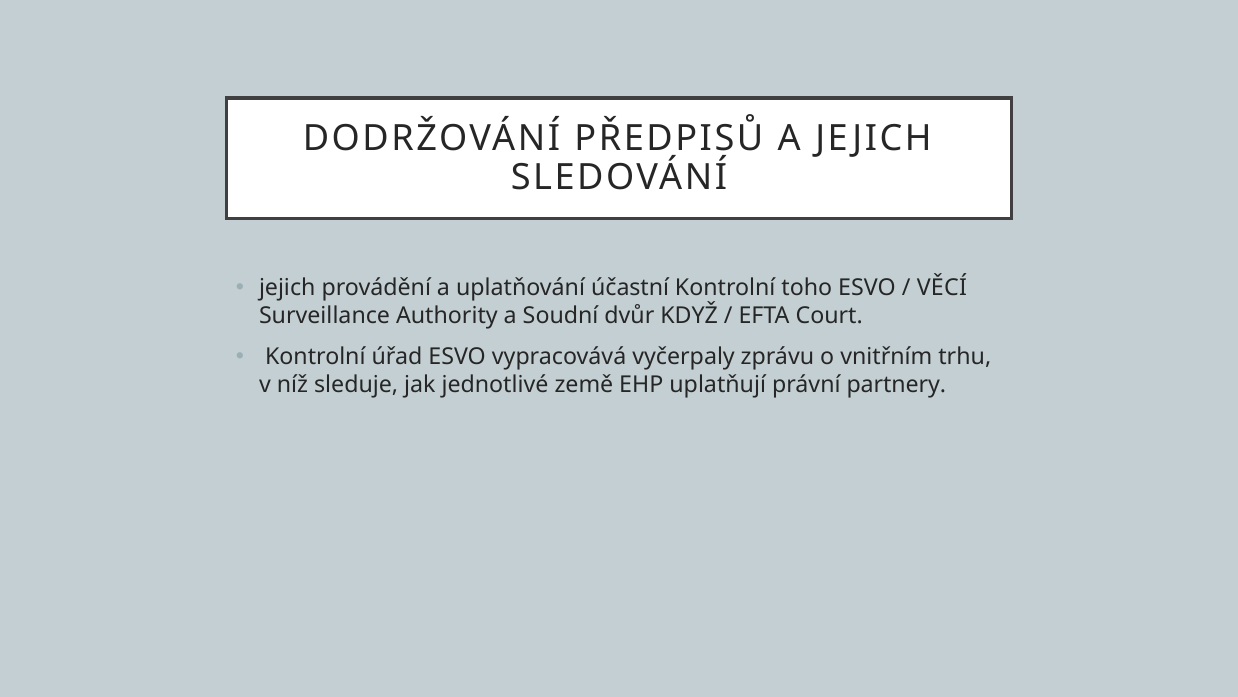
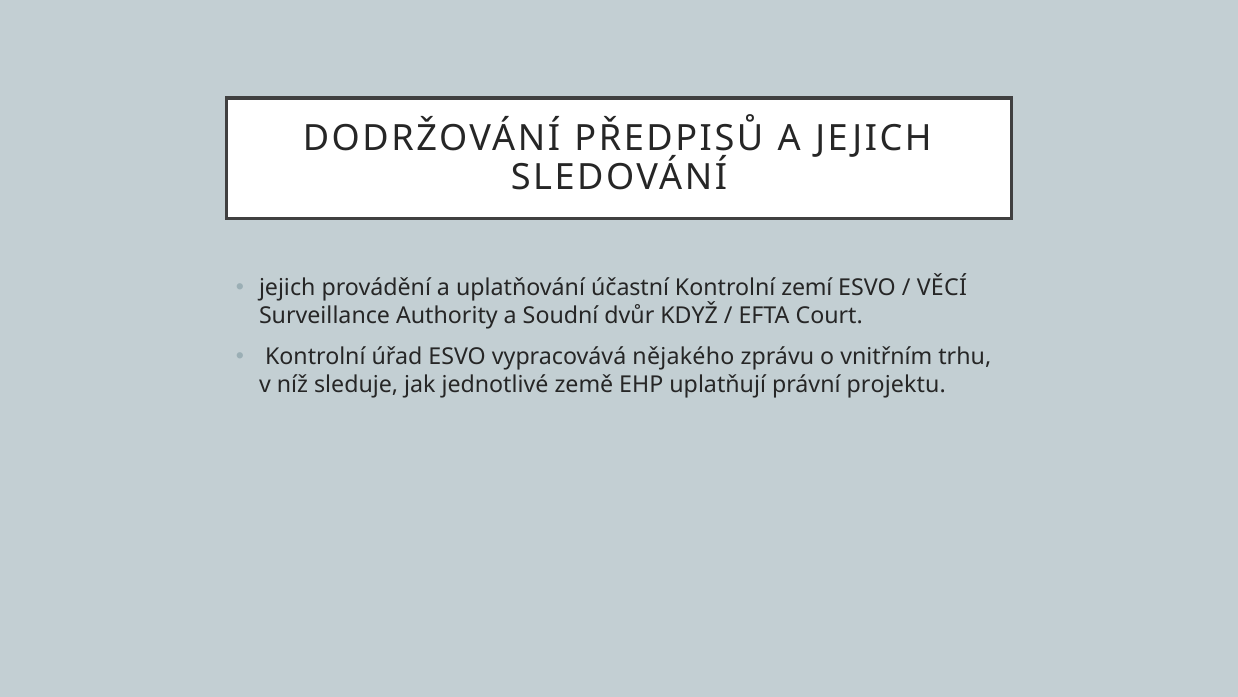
toho: toho -> zemí
vyčerpaly: vyčerpaly -> nějakého
partnery: partnery -> projektu
